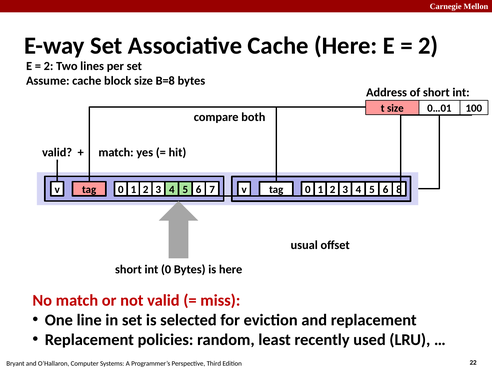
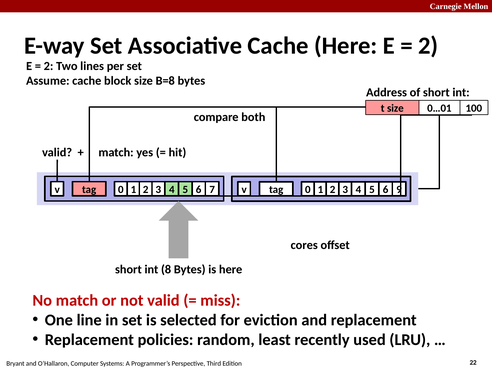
8: 8 -> 9
usual: usual -> cores
0 at (166, 270): 0 -> 8
